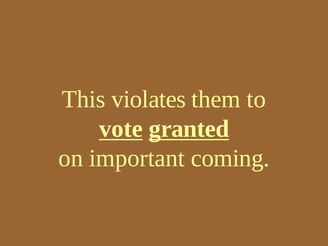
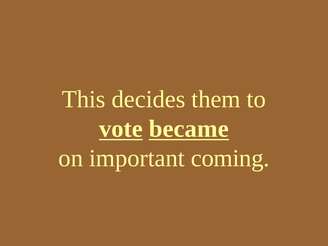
violates: violates -> decides
granted: granted -> became
